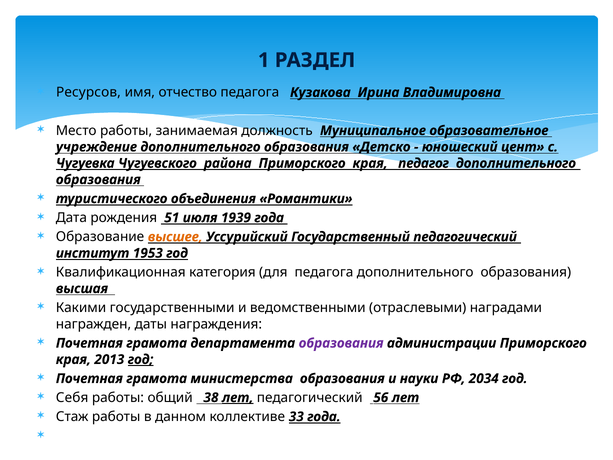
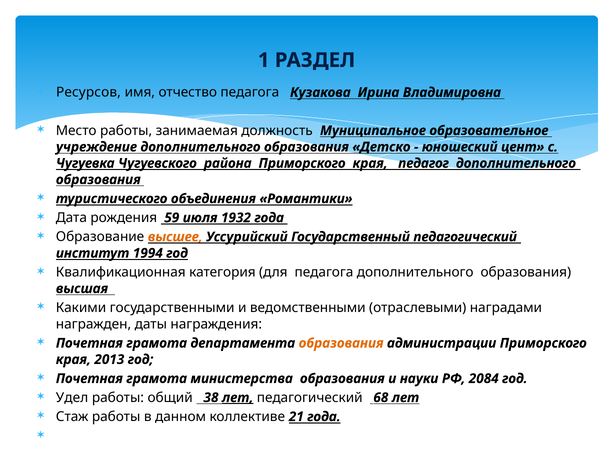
51: 51 -> 59
1939: 1939 -> 1932
1953: 1953 -> 1994
образования at (341, 343) colour: purple -> orange
год at (141, 359) underline: present -> none
2034: 2034 -> 2084
Себя: Себя -> Удел
56: 56 -> 68
33: 33 -> 21
